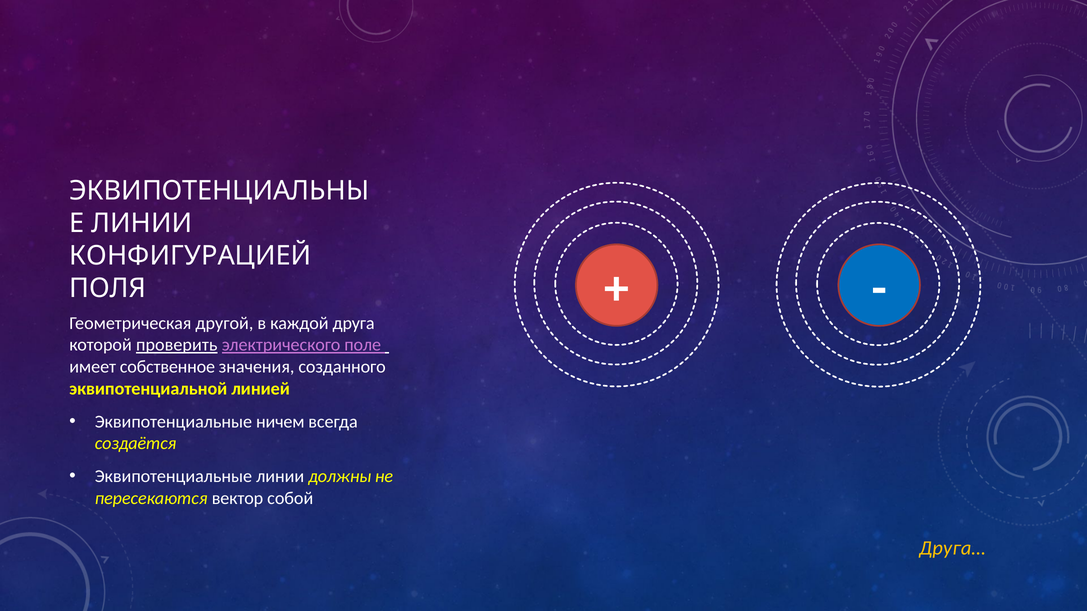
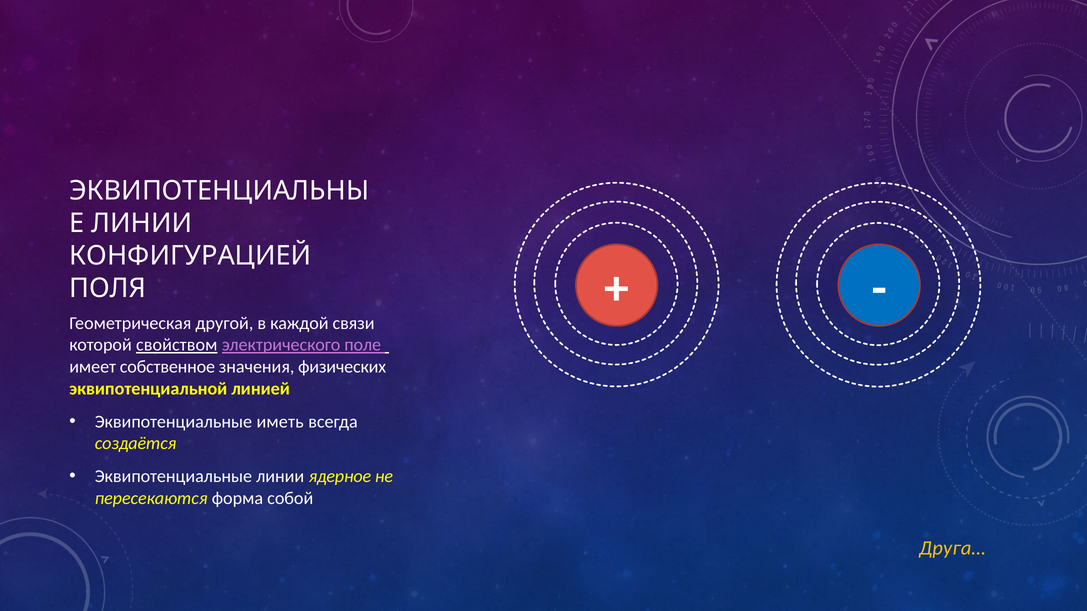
друга: друга -> связи
проверить: проверить -> свойством
созданного: созданного -> физических
ничем: ничем -> иметь
должны: должны -> ядерное
вектор: вектор -> форма
